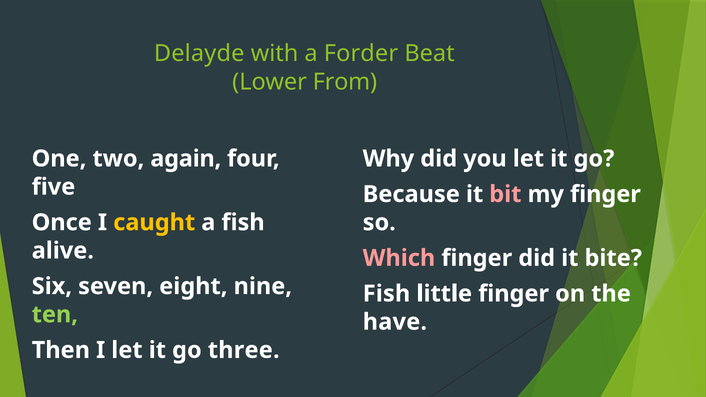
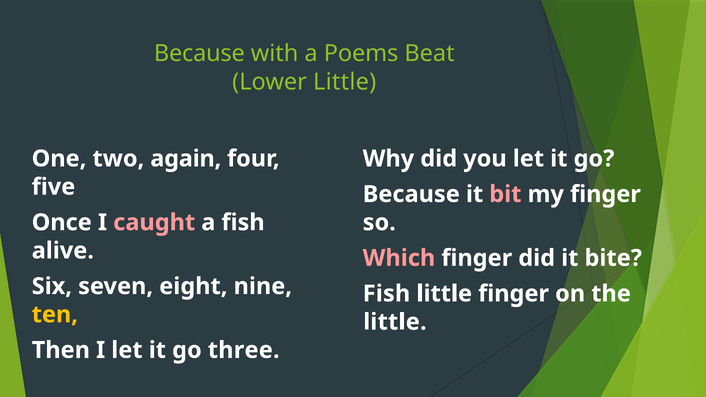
Delayde at (199, 54): Delayde -> Because
Forder: Forder -> Poems
Lower From: From -> Little
caught colour: yellow -> pink
ten colour: light green -> yellow
have at (395, 322): have -> little
